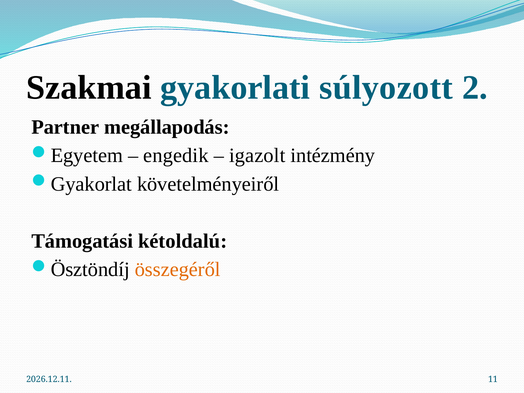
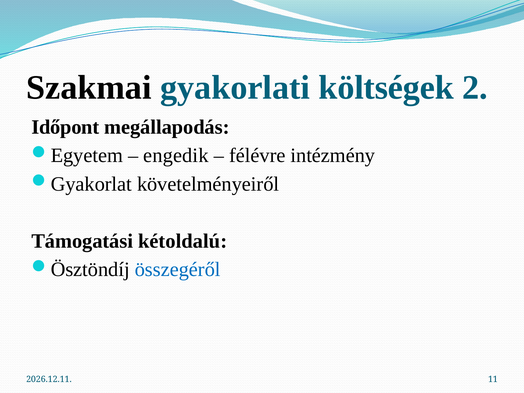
súlyozott: súlyozott -> költségek
Partner: Partner -> Időpont
igazolt: igazolt -> félévre
összegéről colour: orange -> blue
